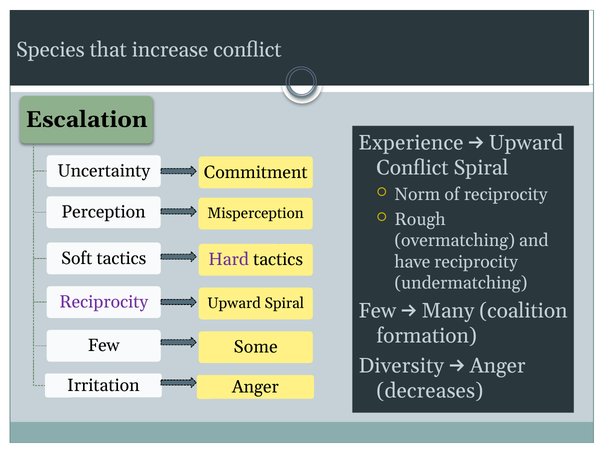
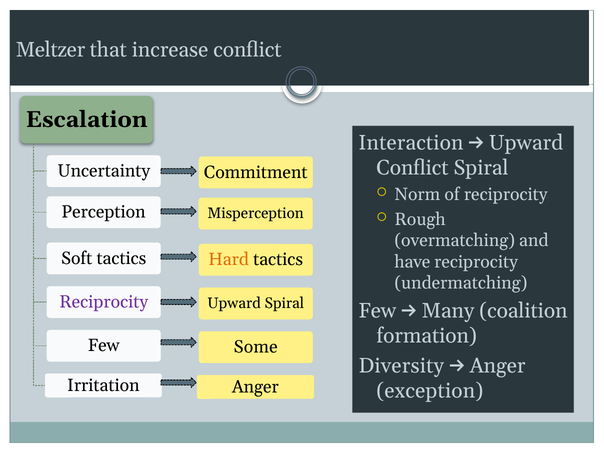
Species: Species -> Meltzer
Experience: Experience -> Interaction
Hard colour: purple -> orange
decreases: decreases -> exception
